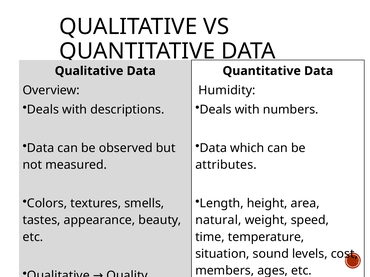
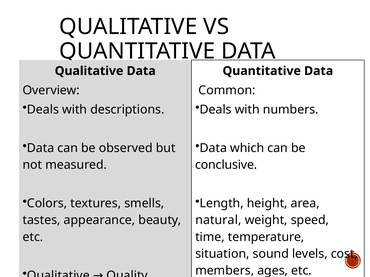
Humidity: Humidity -> Common
attributes: attributes -> conclusive
